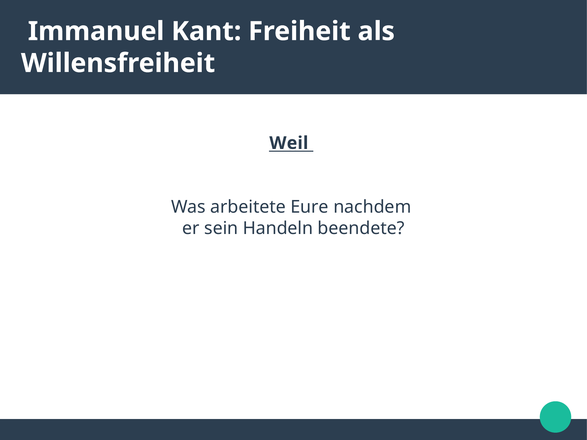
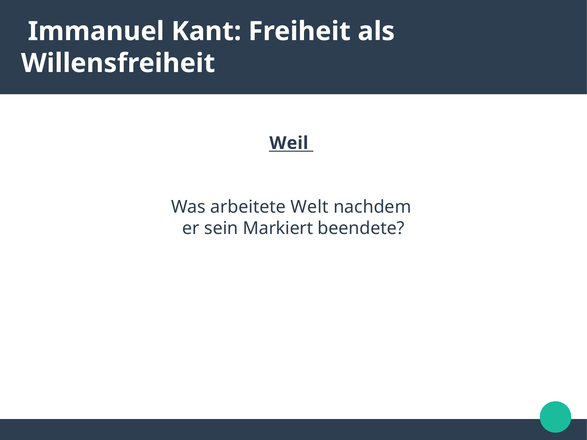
Eure: Eure -> Welt
Handeln: Handeln -> Markiert
